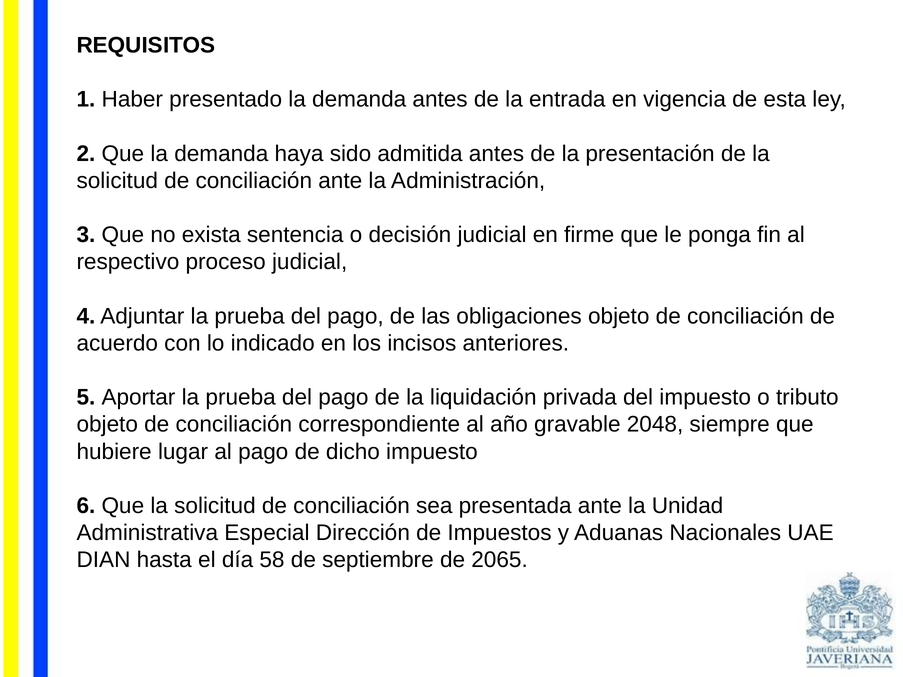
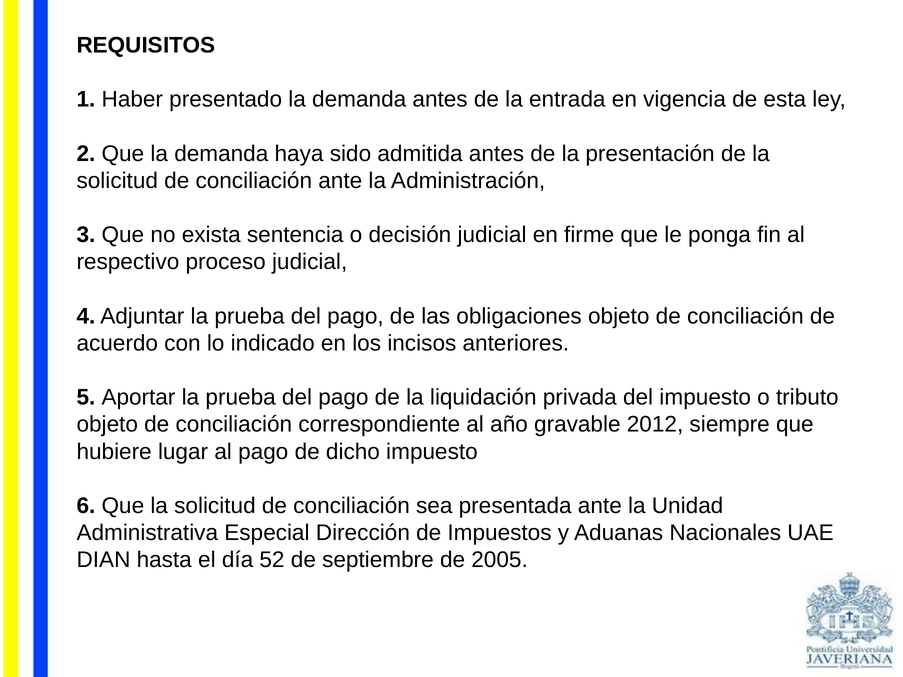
2048: 2048 -> 2012
58: 58 -> 52
2065: 2065 -> 2005
